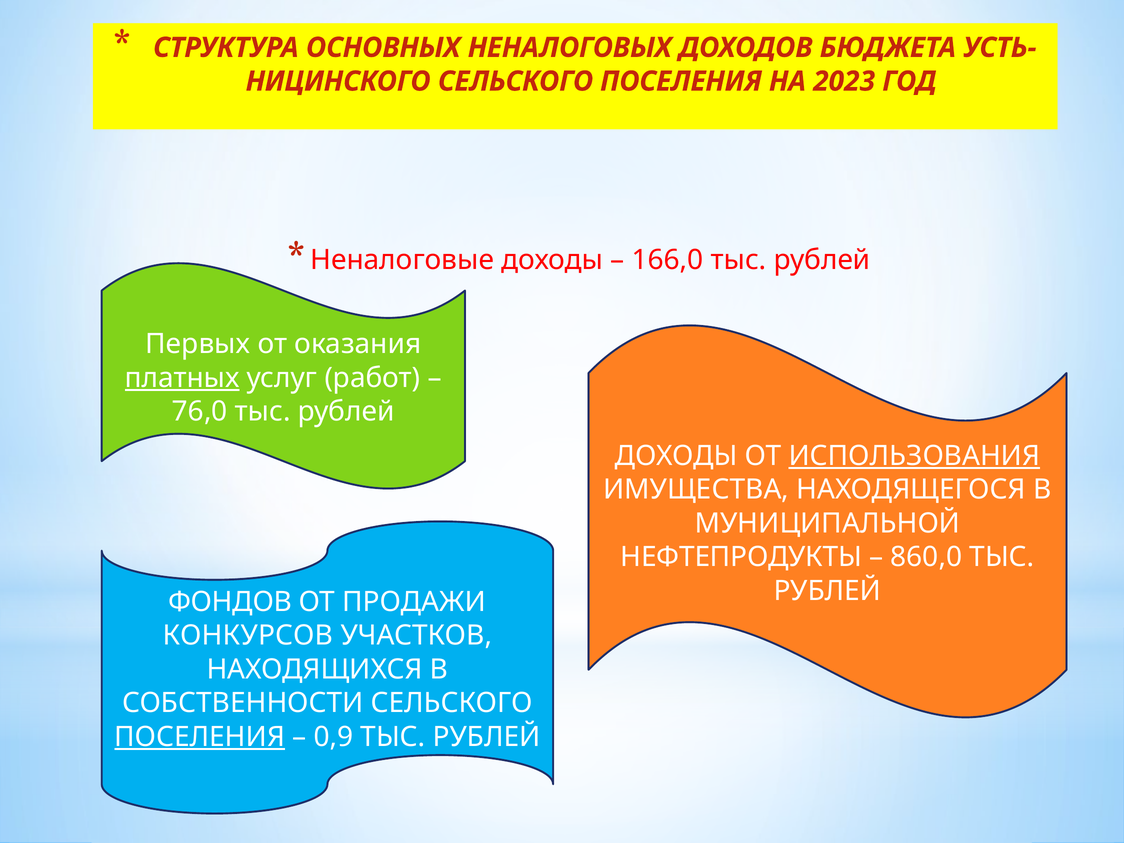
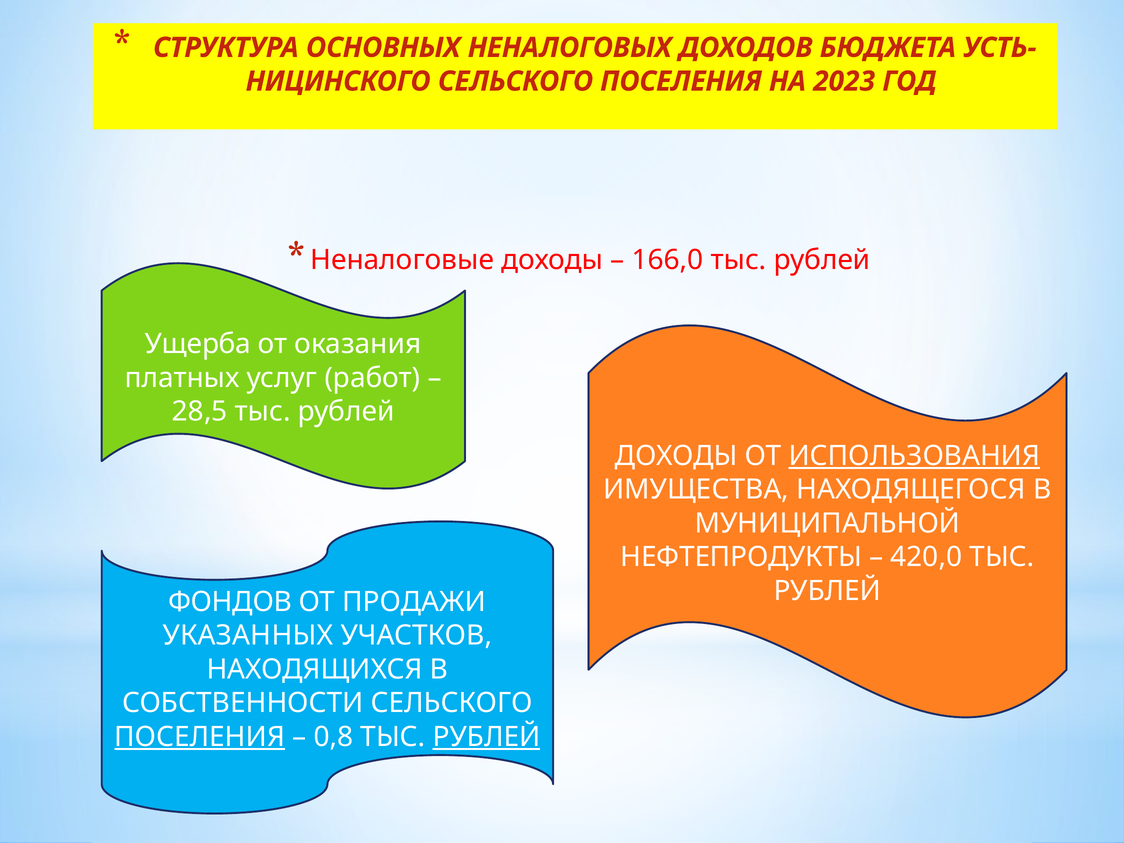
Первых: Первых -> Ущерба
платных underline: present -> none
76,0: 76,0 -> 28,5
860,0: 860,0 -> 420,0
КОНКУРСОВ: КОНКУРСОВ -> УКАЗАННЫХ
0,9: 0,9 -> 0,8
РУБЛЕЙ at (487, 737) underline: none -> present
